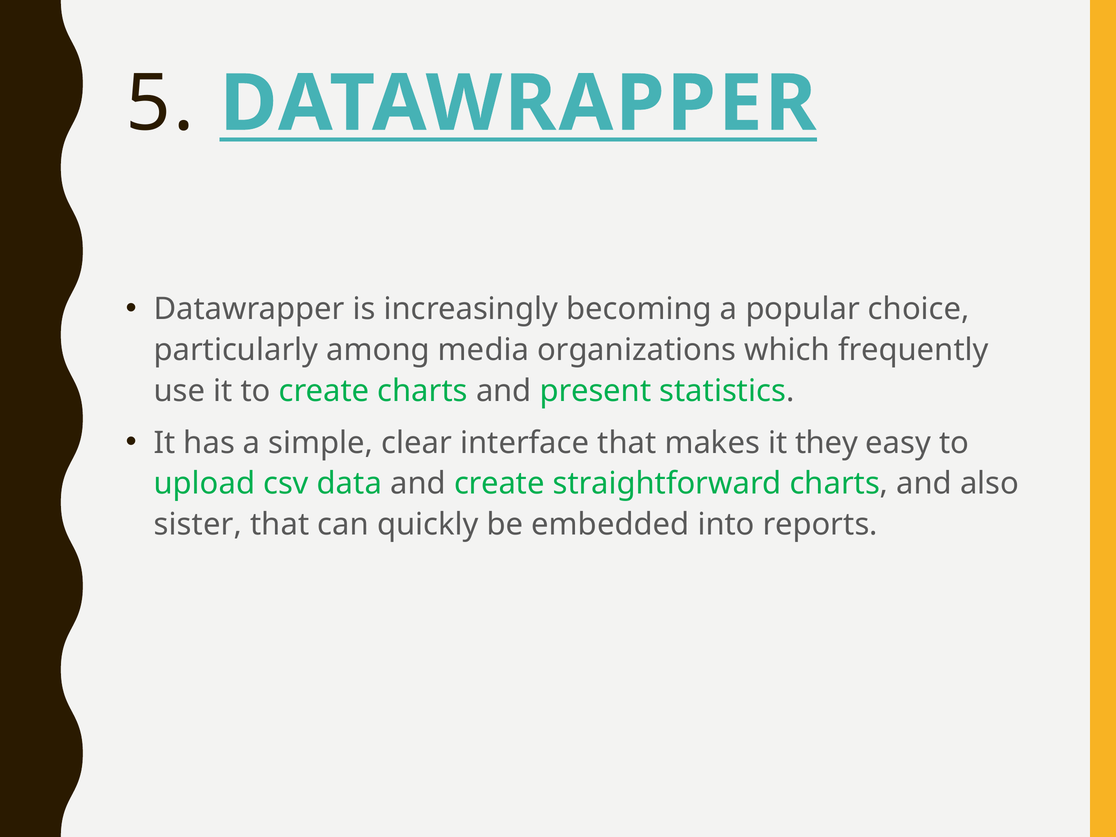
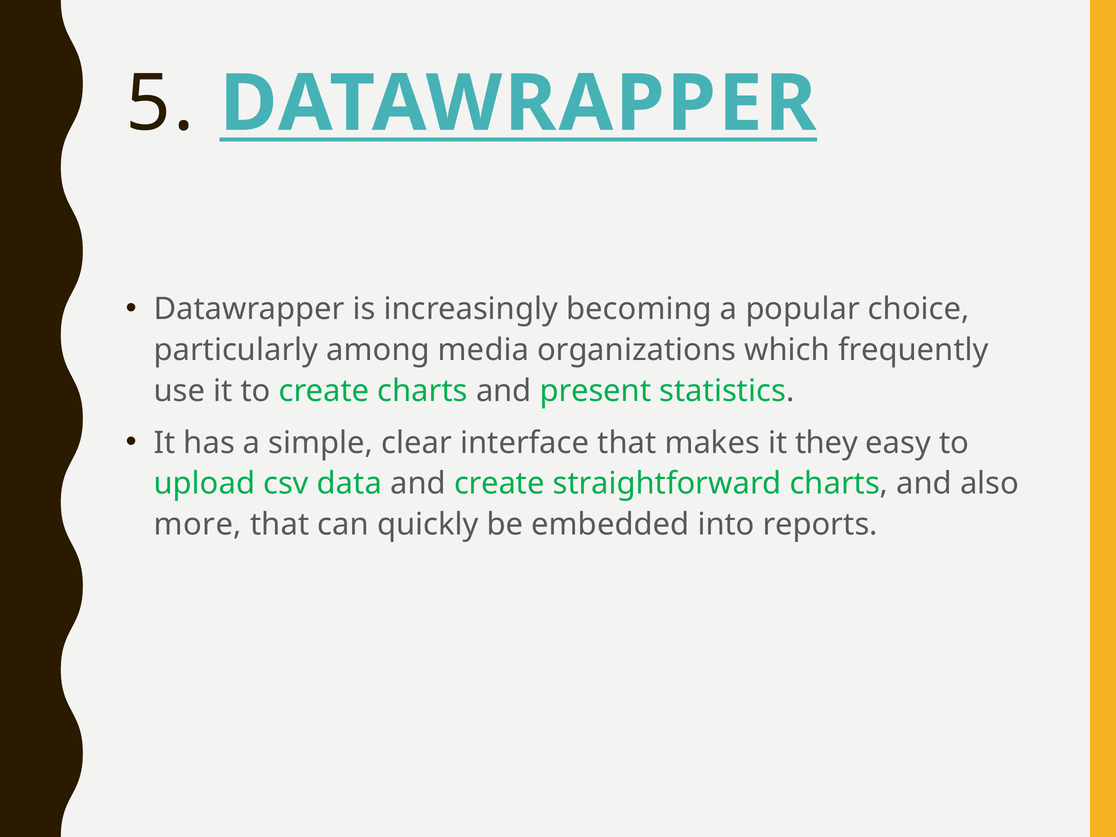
sister: sister -> more
